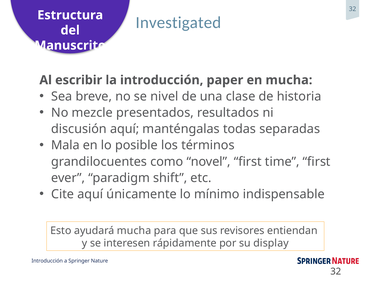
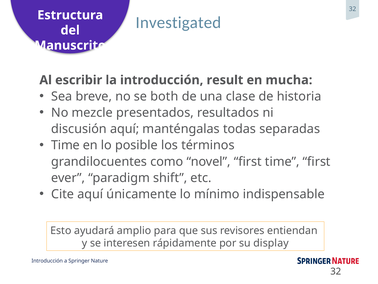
paper: paper -> result
nivel: nivel -> both
Mala at (65, 145): Mala -> Time
ayudará mucha: mucha -> amplio
